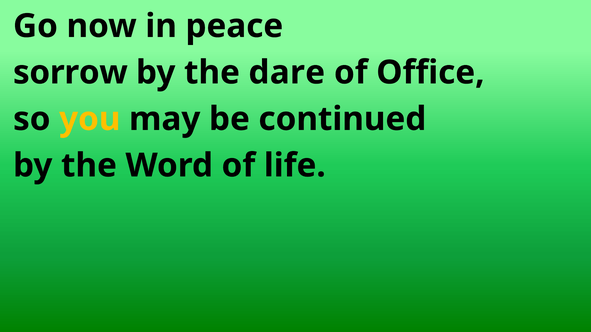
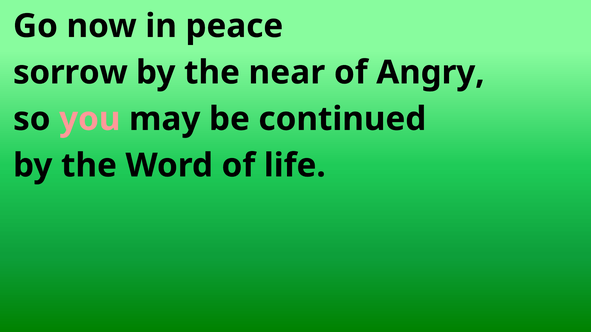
dare: dare -> near
Office: Office -> Angry
you colour: yellow -> pink
